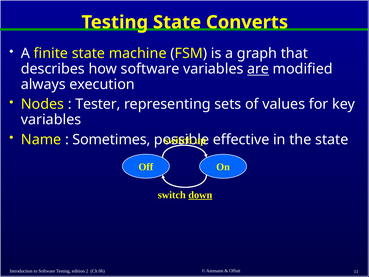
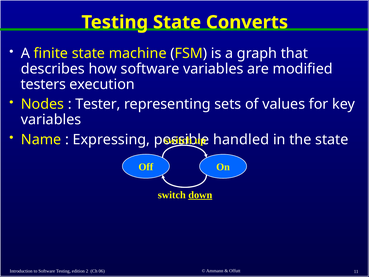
are underline: present -> none
always: always -> testers
Sometimes: Sometimes -> Expressing
effective: effective -> handled
